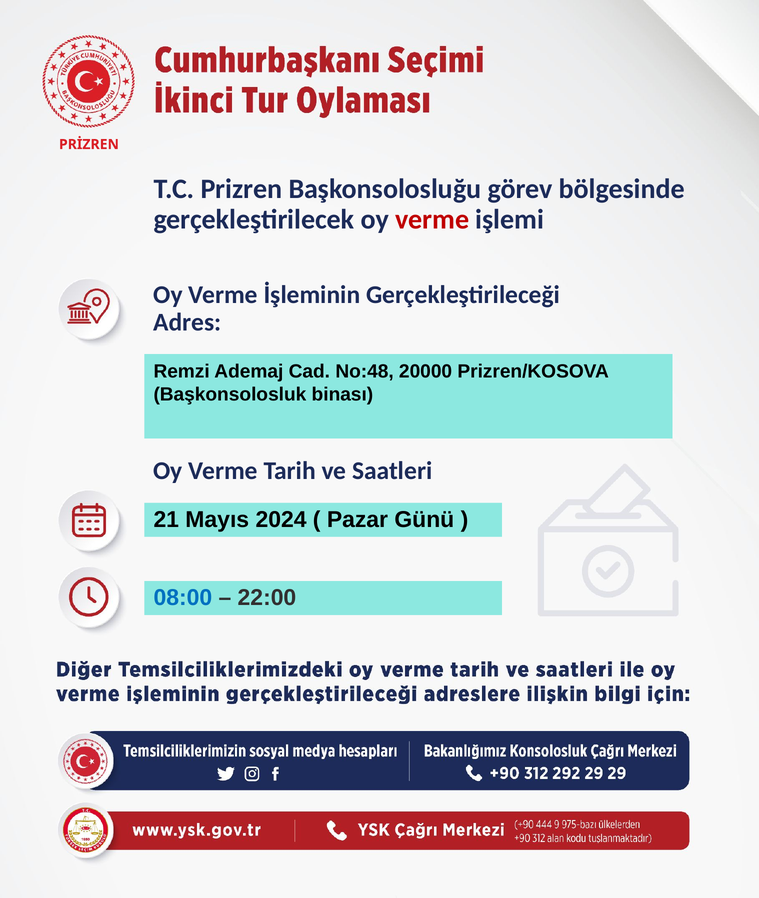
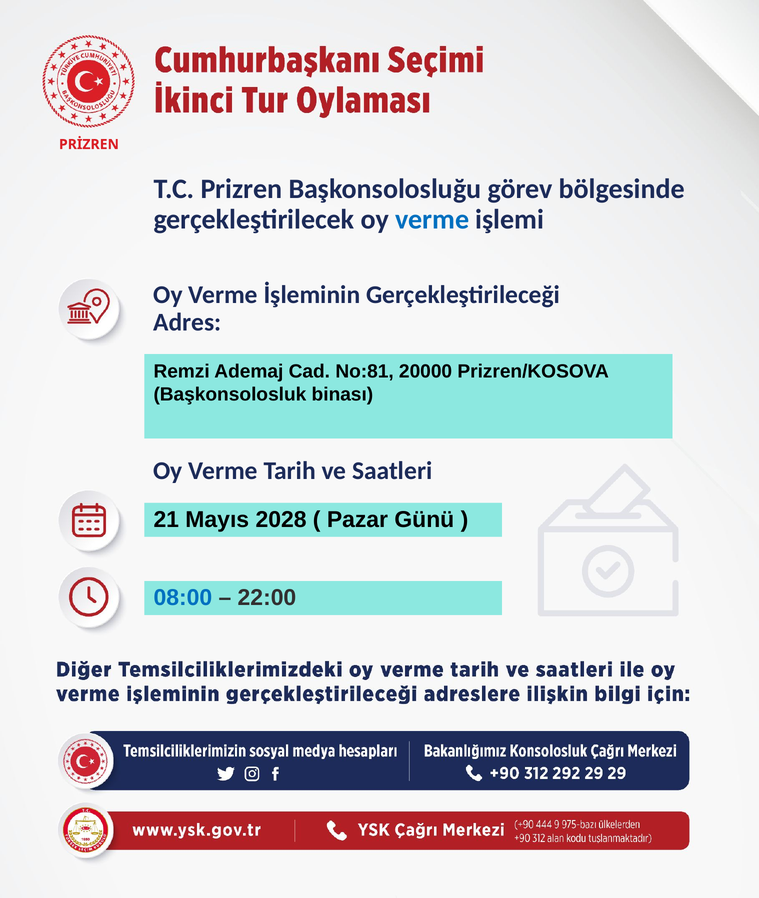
verme at (432, 219) colour: red -> blue
No:48: No:48 -> No:81
2024: 2024 -> 2028
